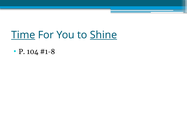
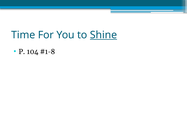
Time underline: present -> none
